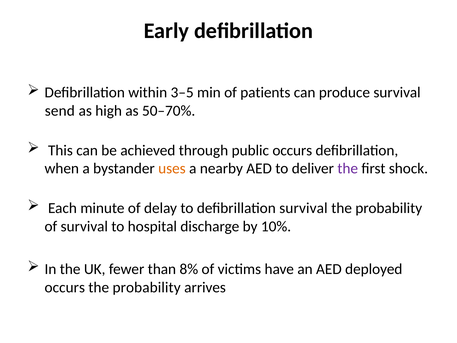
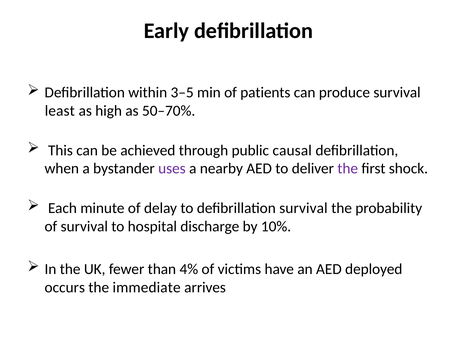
send: send -> least
public occurs: occurs -> causal
uses colour: orange -> purple
8%: 8% -> 4%
probability at (147, 287): probability -> immediate
